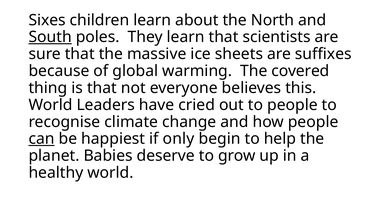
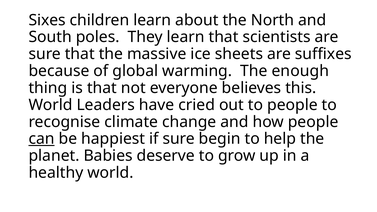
South underline: present -> none
covered: covered -> enough
if only: only -> sure
